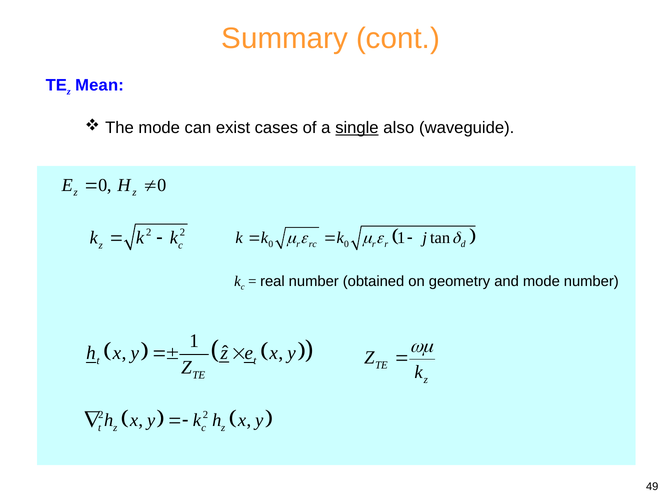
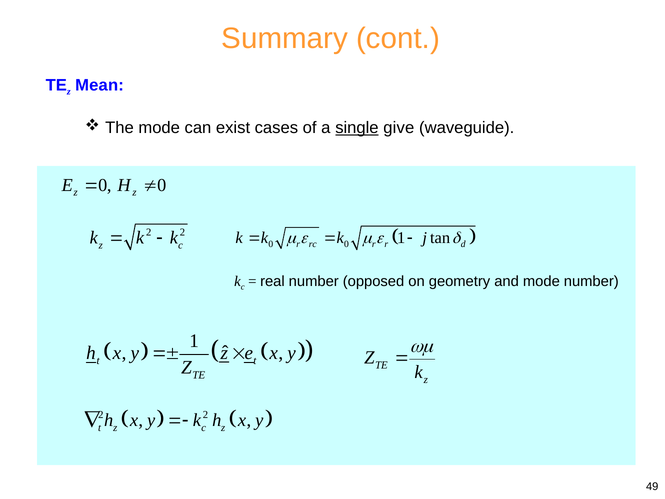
also: also -> give
obtained: obtained -> opposed
